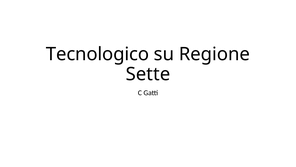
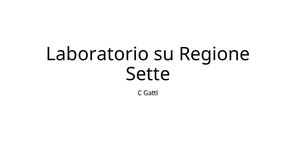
Tecnologico: Tecnologico -> Laboratorio
